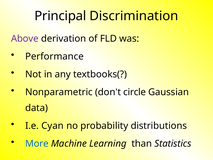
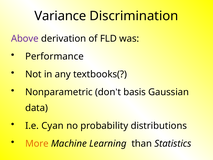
Principal: Principal -> Variance
circle: circle -> basis
More colour: blue -> orange
